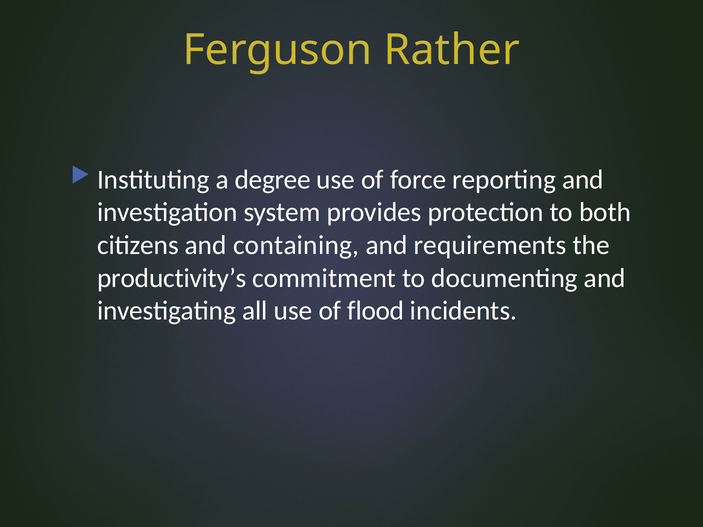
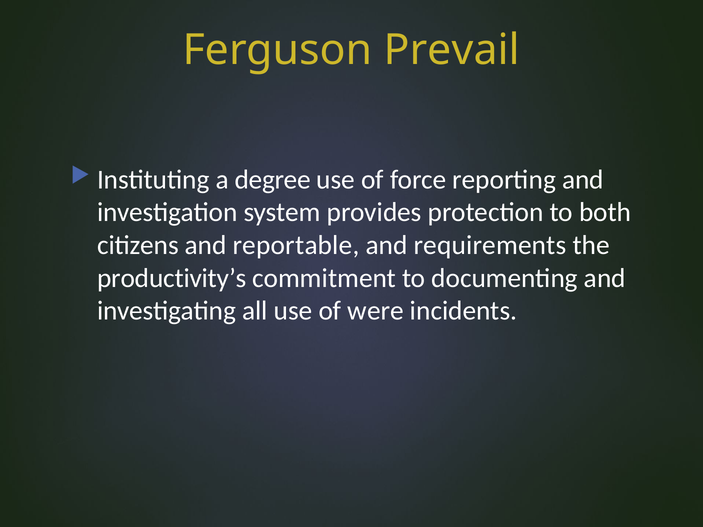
Rather: Rather -> Prevail
containing: containing -> reportable
flood: flood -> were
